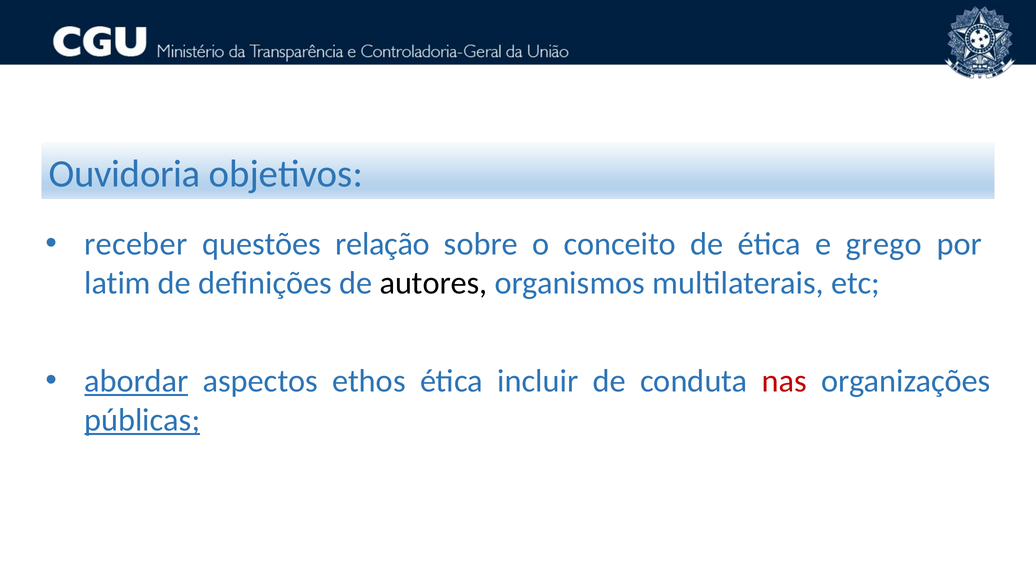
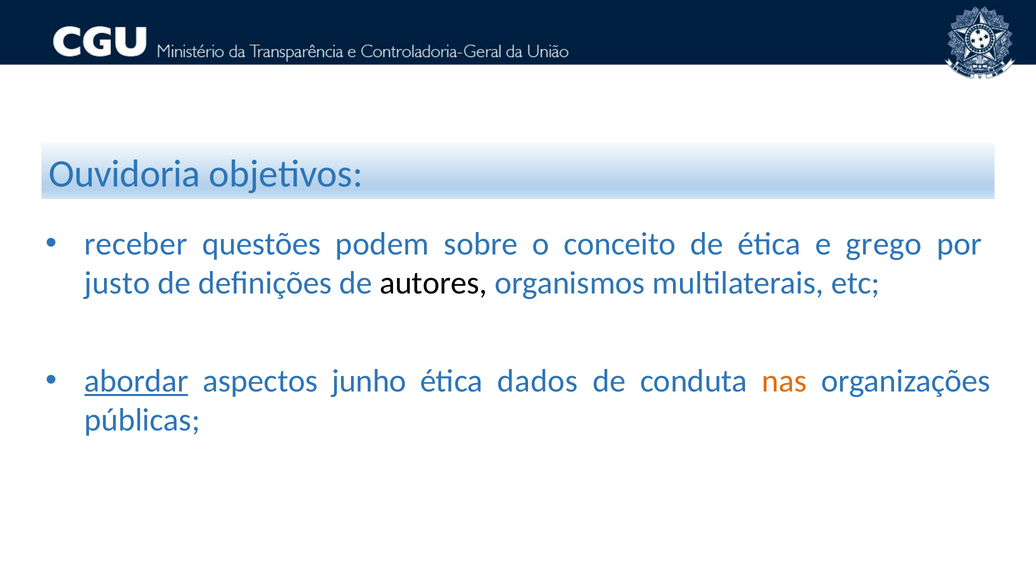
relação: relação -> podem
latim: latim -> justo
ethos: ethos -> junho
incluir: incluir -> dados
nas colour: red -> orange
públicas underline: present -> none
